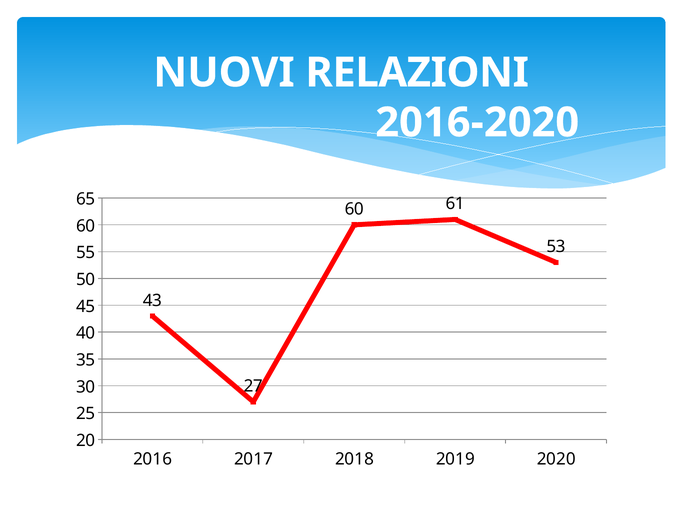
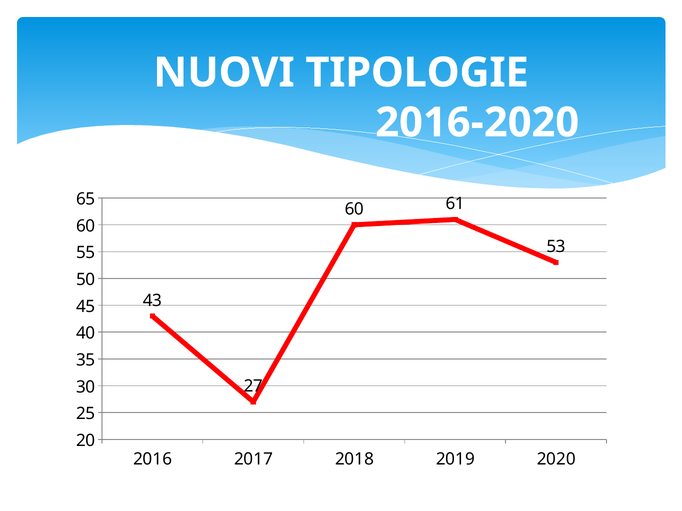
RELAZIONI: RELAZIONI -> TIPOLOGIE
